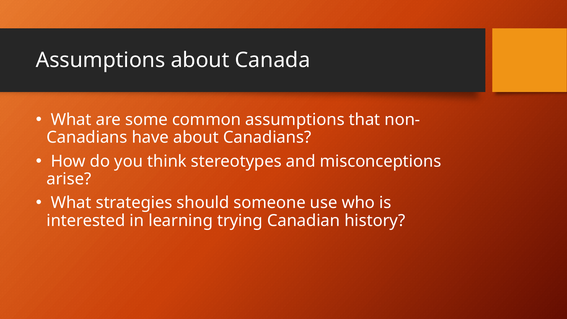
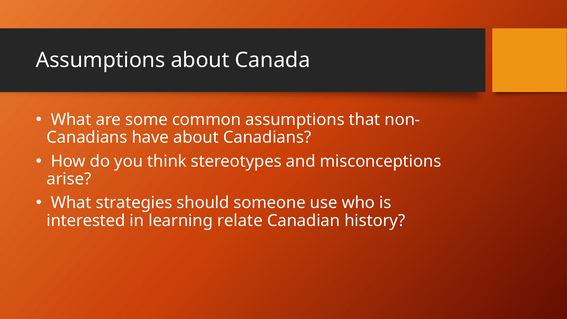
trying: trying -> relate
